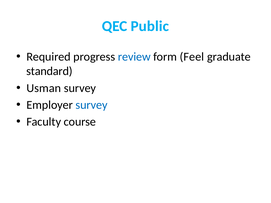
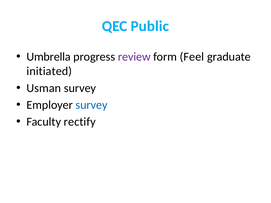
Required: Required -> Umbrella
review colour: blue -> purple
standard: standard -> initiated
course: course -> rectify
